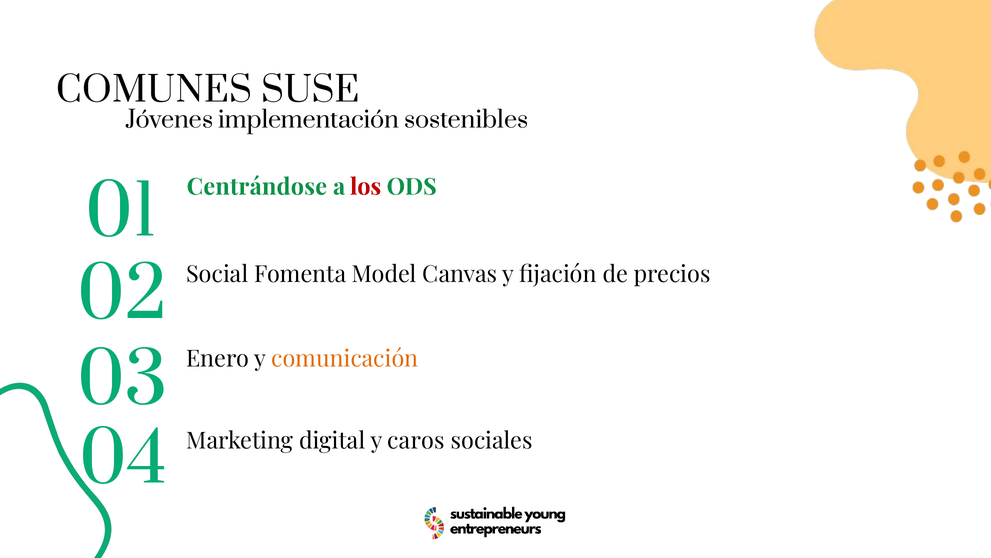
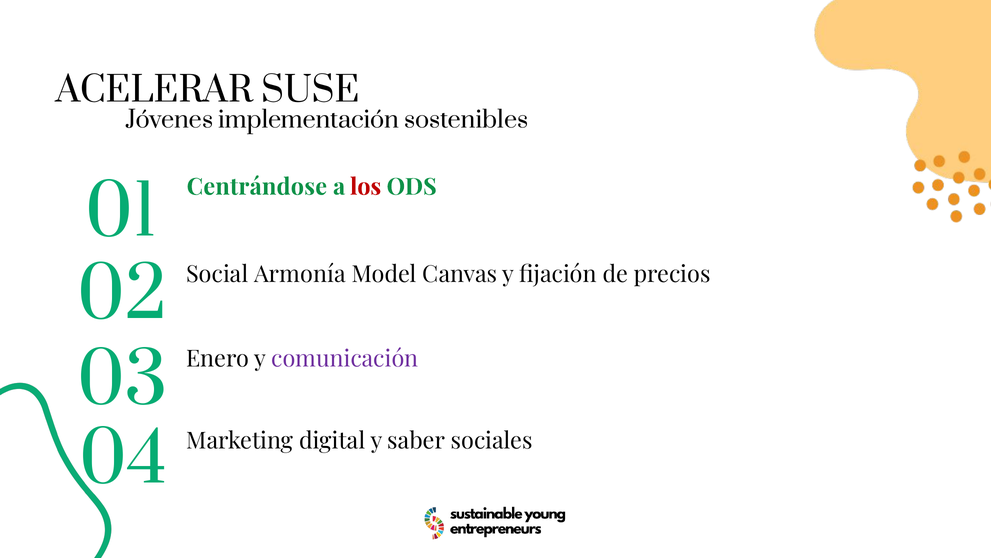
COMUNES: COMUNES -> ACELERAR
Fomenta: Fomenta -> Armonía
comunicación colour: orange -> purple
caros: caros -> saber
